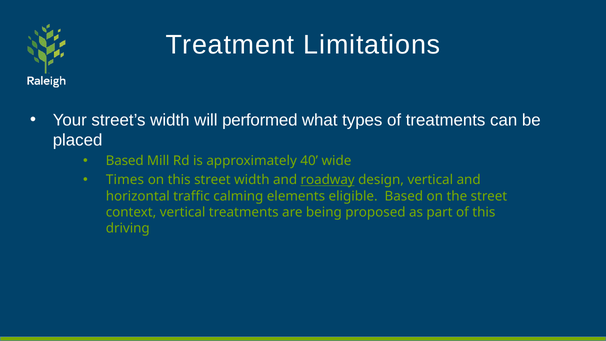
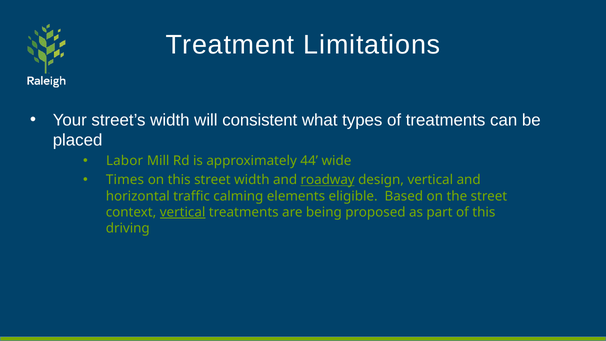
performed: performed -> consistent
Based at (125, 161): Based -> Labor
40: 40 -> 44
vertical at (183, 212) underline: none -> present
